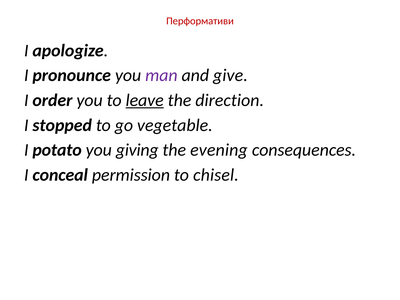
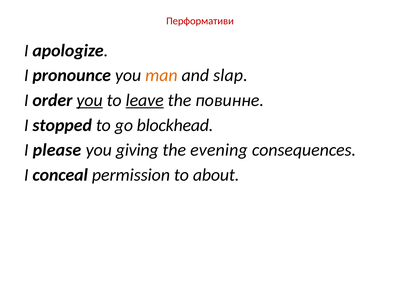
man colour: purple -> orange
give: give -> slap
you at (90, 100) underline: none -> present
direction: direction -> повинне
vegetable: vegetable -> blockhead
potato: potato -> please
chisel: chisel -> about
